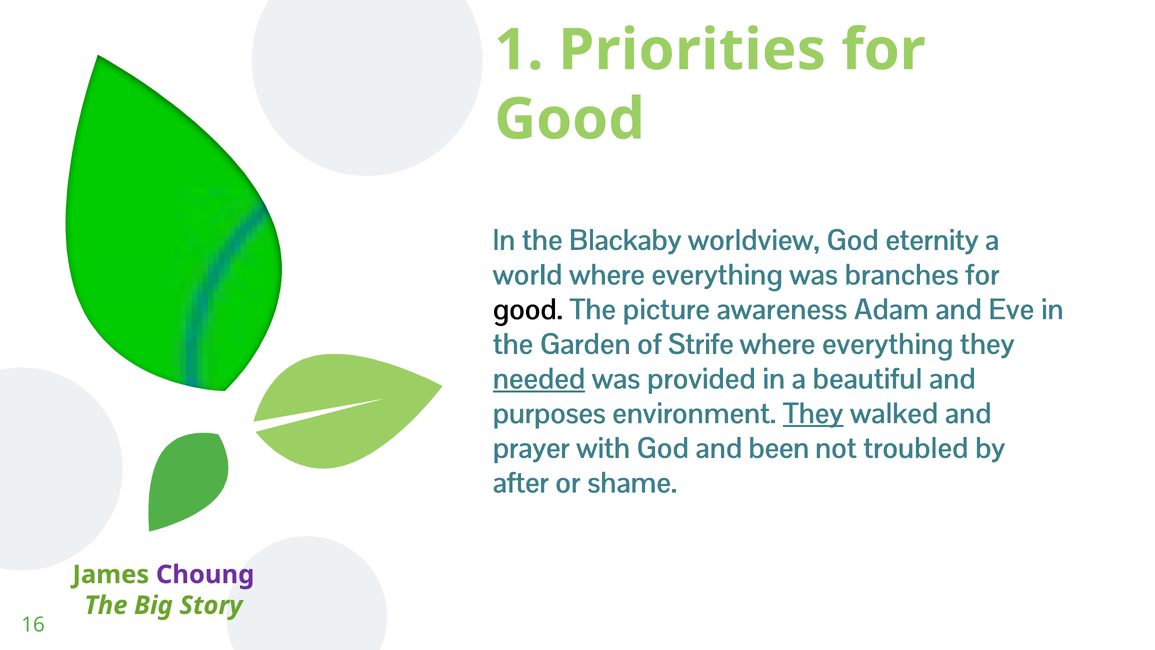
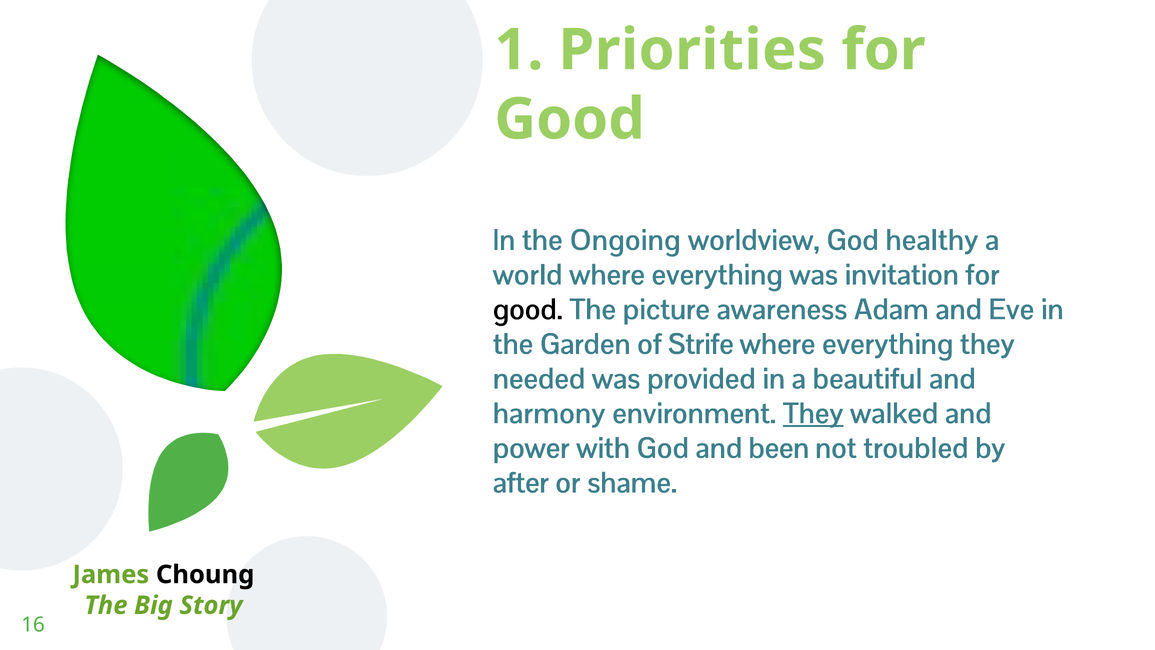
Blackaby: Blackaby -> Ongoing
eternity: eternity -> healthy
branches: branches -> invitation
needed underline: present -> none
purposes: purposes -> harmony
prayer: prayer -> power
Choung colour: purple -> black
